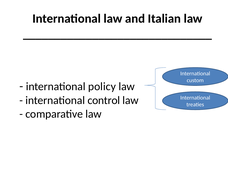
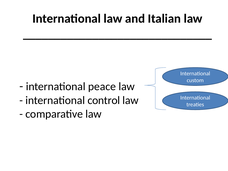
policy: policy -> peace
